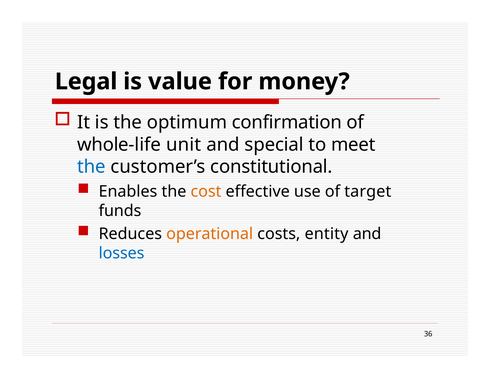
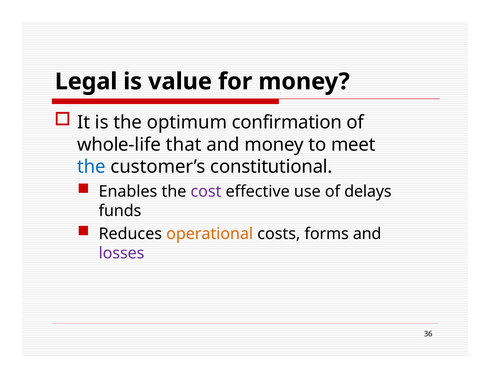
unit: unit -> that
and special: special -> money
cost colour: orange -> purple
target: target -> delays
entity: entity -> forms
losses colour: blue -> purple
